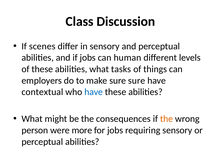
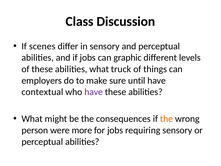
human: human -> graphic
tasks: tasks -> truck
sure sure: sure -> until
have at (94, 92) colour: blue -> purple
